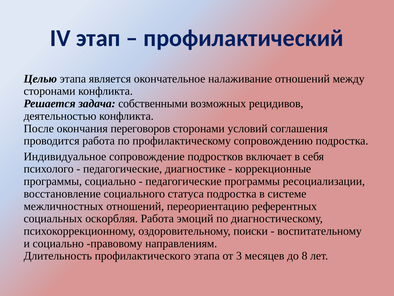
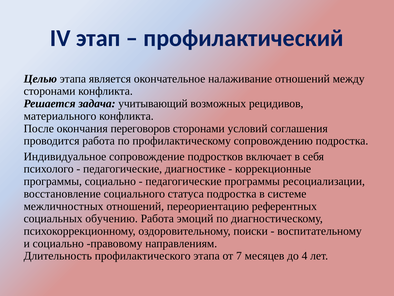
собственными: собственными -> учитывающий
деятельностью: деятельностью -> материального
оскорбляя: оскорбляя -> обучению
3: 3 -> 7
8: 8 -> 4
